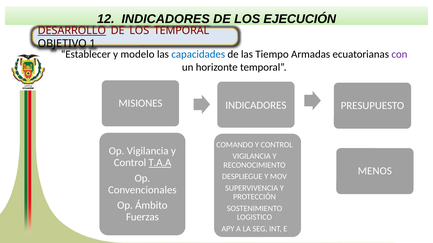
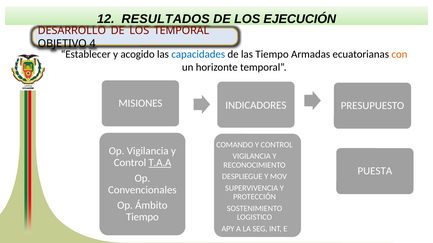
12 INDICADORES: INDICADORES -> RESULTADOS
DESARROLLO underline: present -> none
1: 1 -> 4
modelo: modelo -> acogido
con colour: purple -> orange
MENOS: MENOS -> PUESTA
Fuerzas at (142, 217): Fuerzas -> Tiempo
